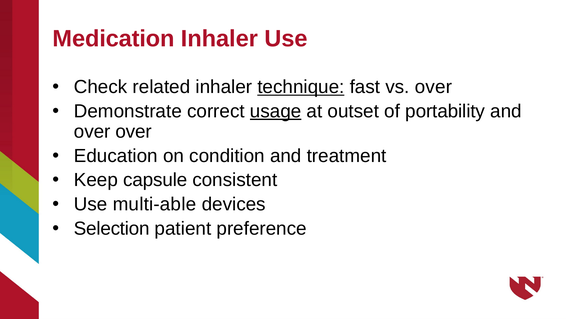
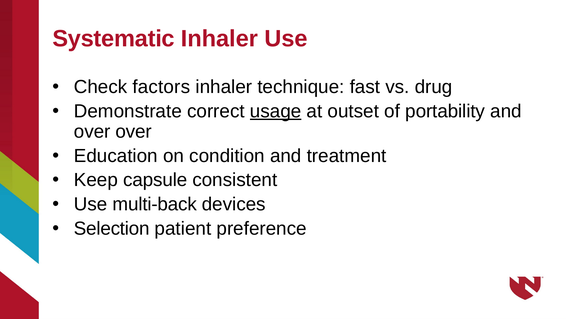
Medication: Medication -> Systematic
related: related -> factors
technique underline: present -> none
vs over: over -> drug
multi-able: multi-able -> multi-back
